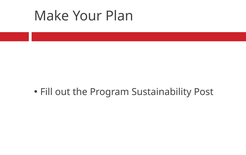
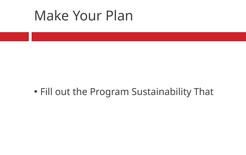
Post: Post -> That
